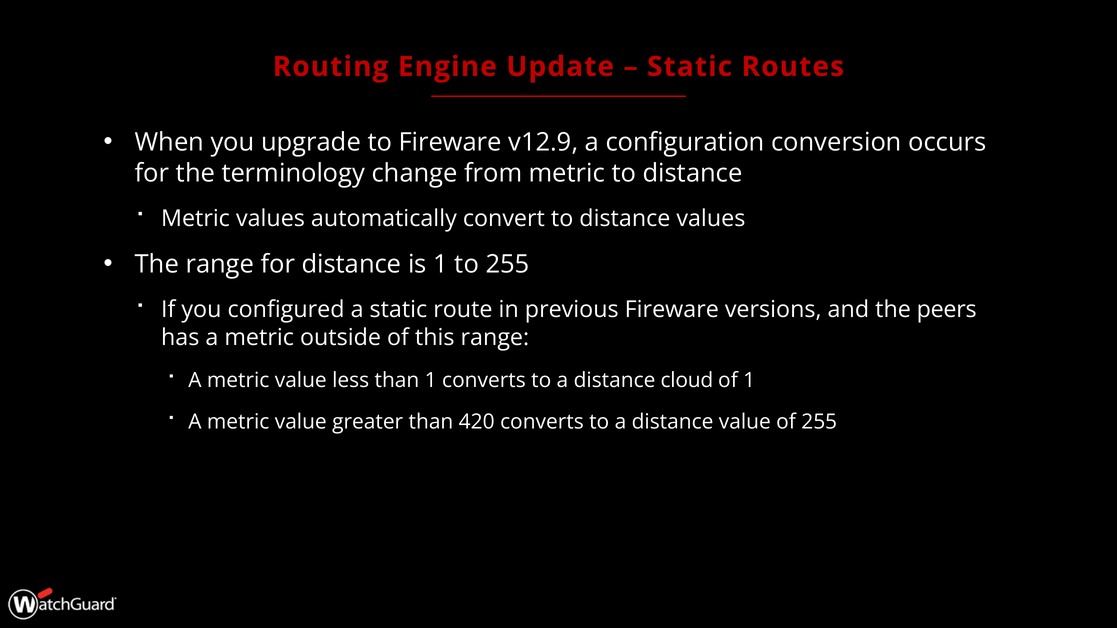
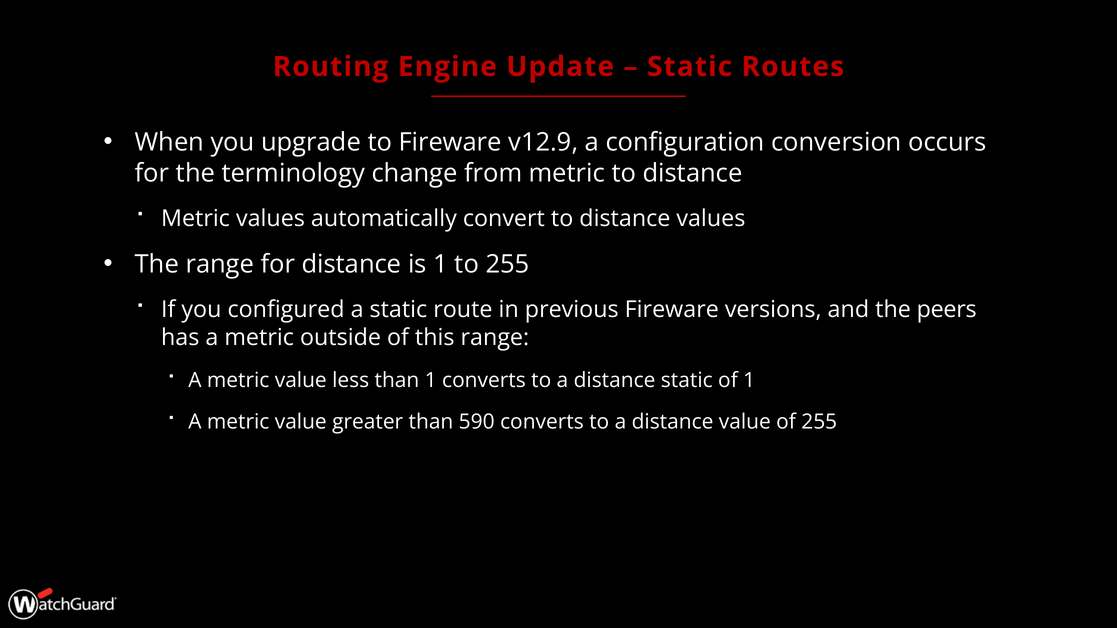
distance cloud: cloud -> static
420: 420 -> 590
